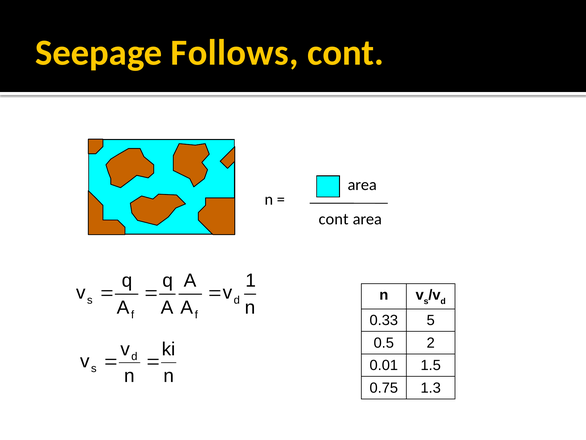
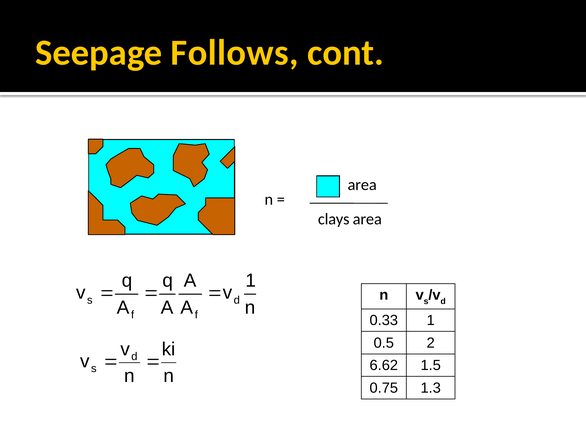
cont at (334, 219): cont -> clays
0.33 5: 5 -> 1
0.01: 0.01 -> 6.62
